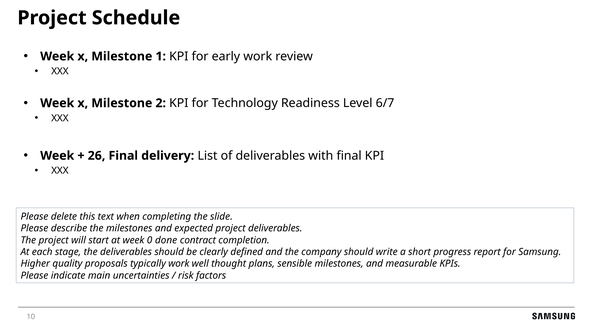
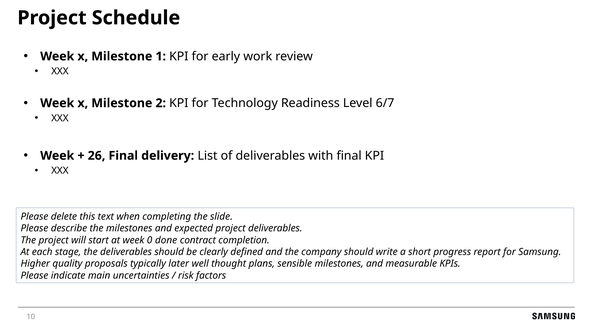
typically work: work -> later
